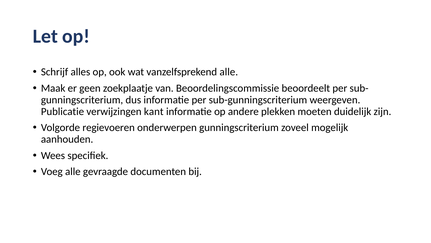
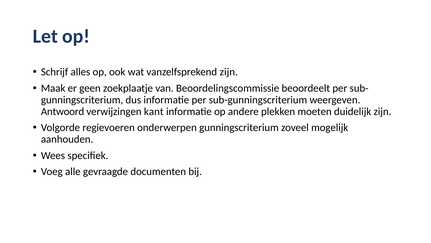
vanzelfsprekend alle: alle -> zijn
Publicatie: Publicatie -> Antwoord
